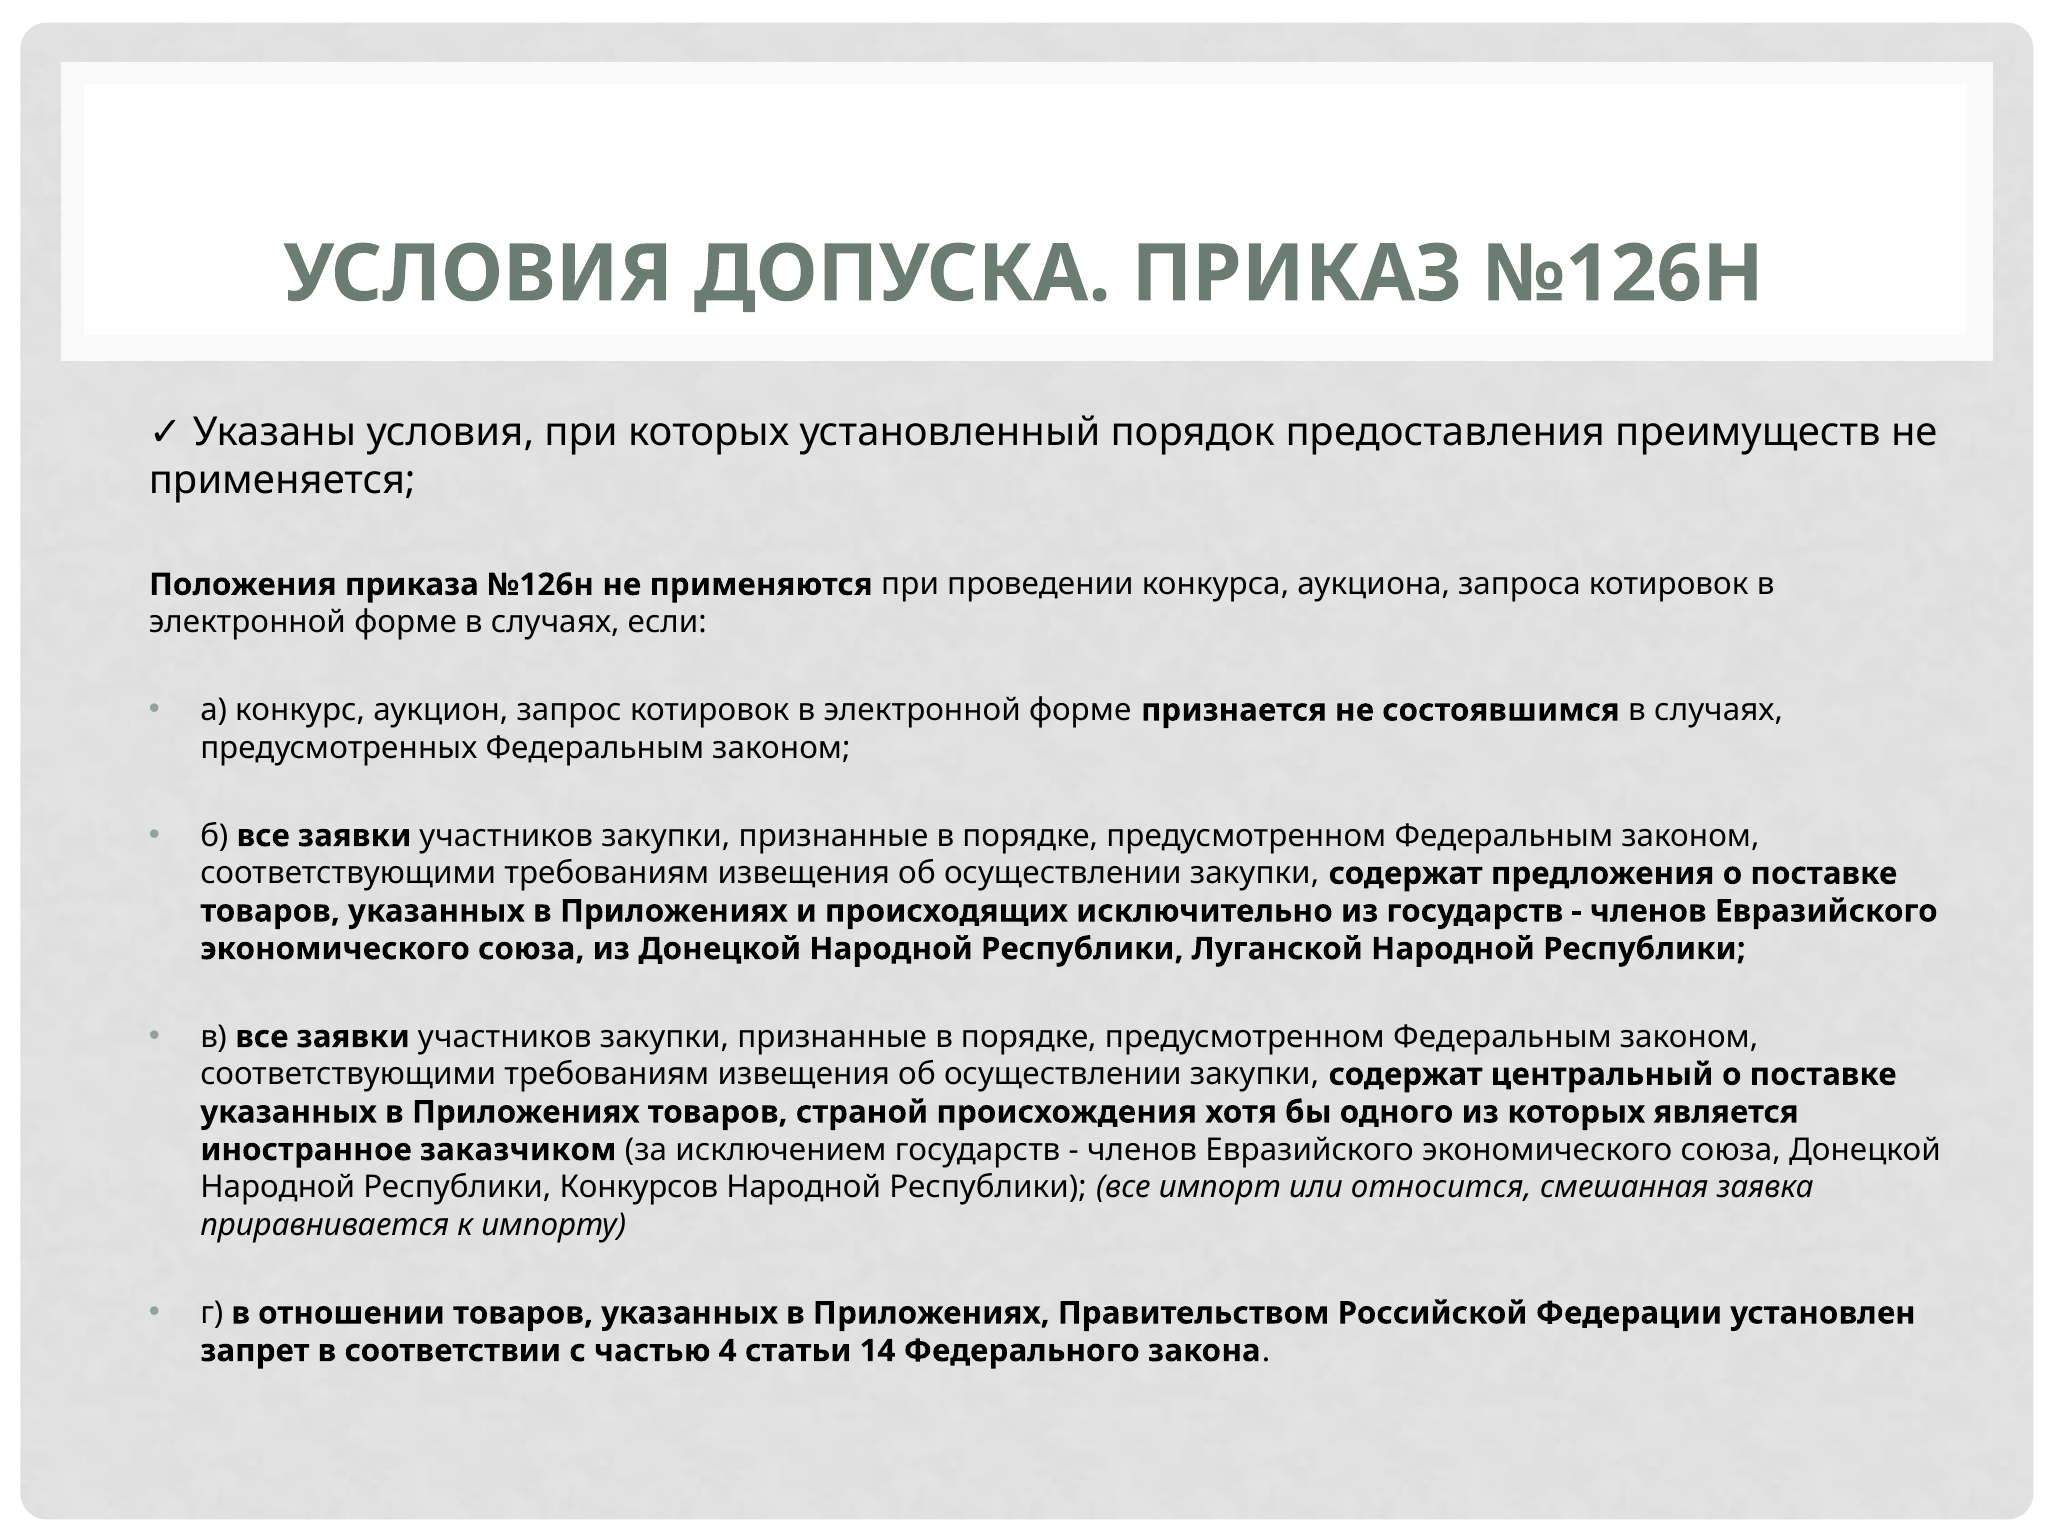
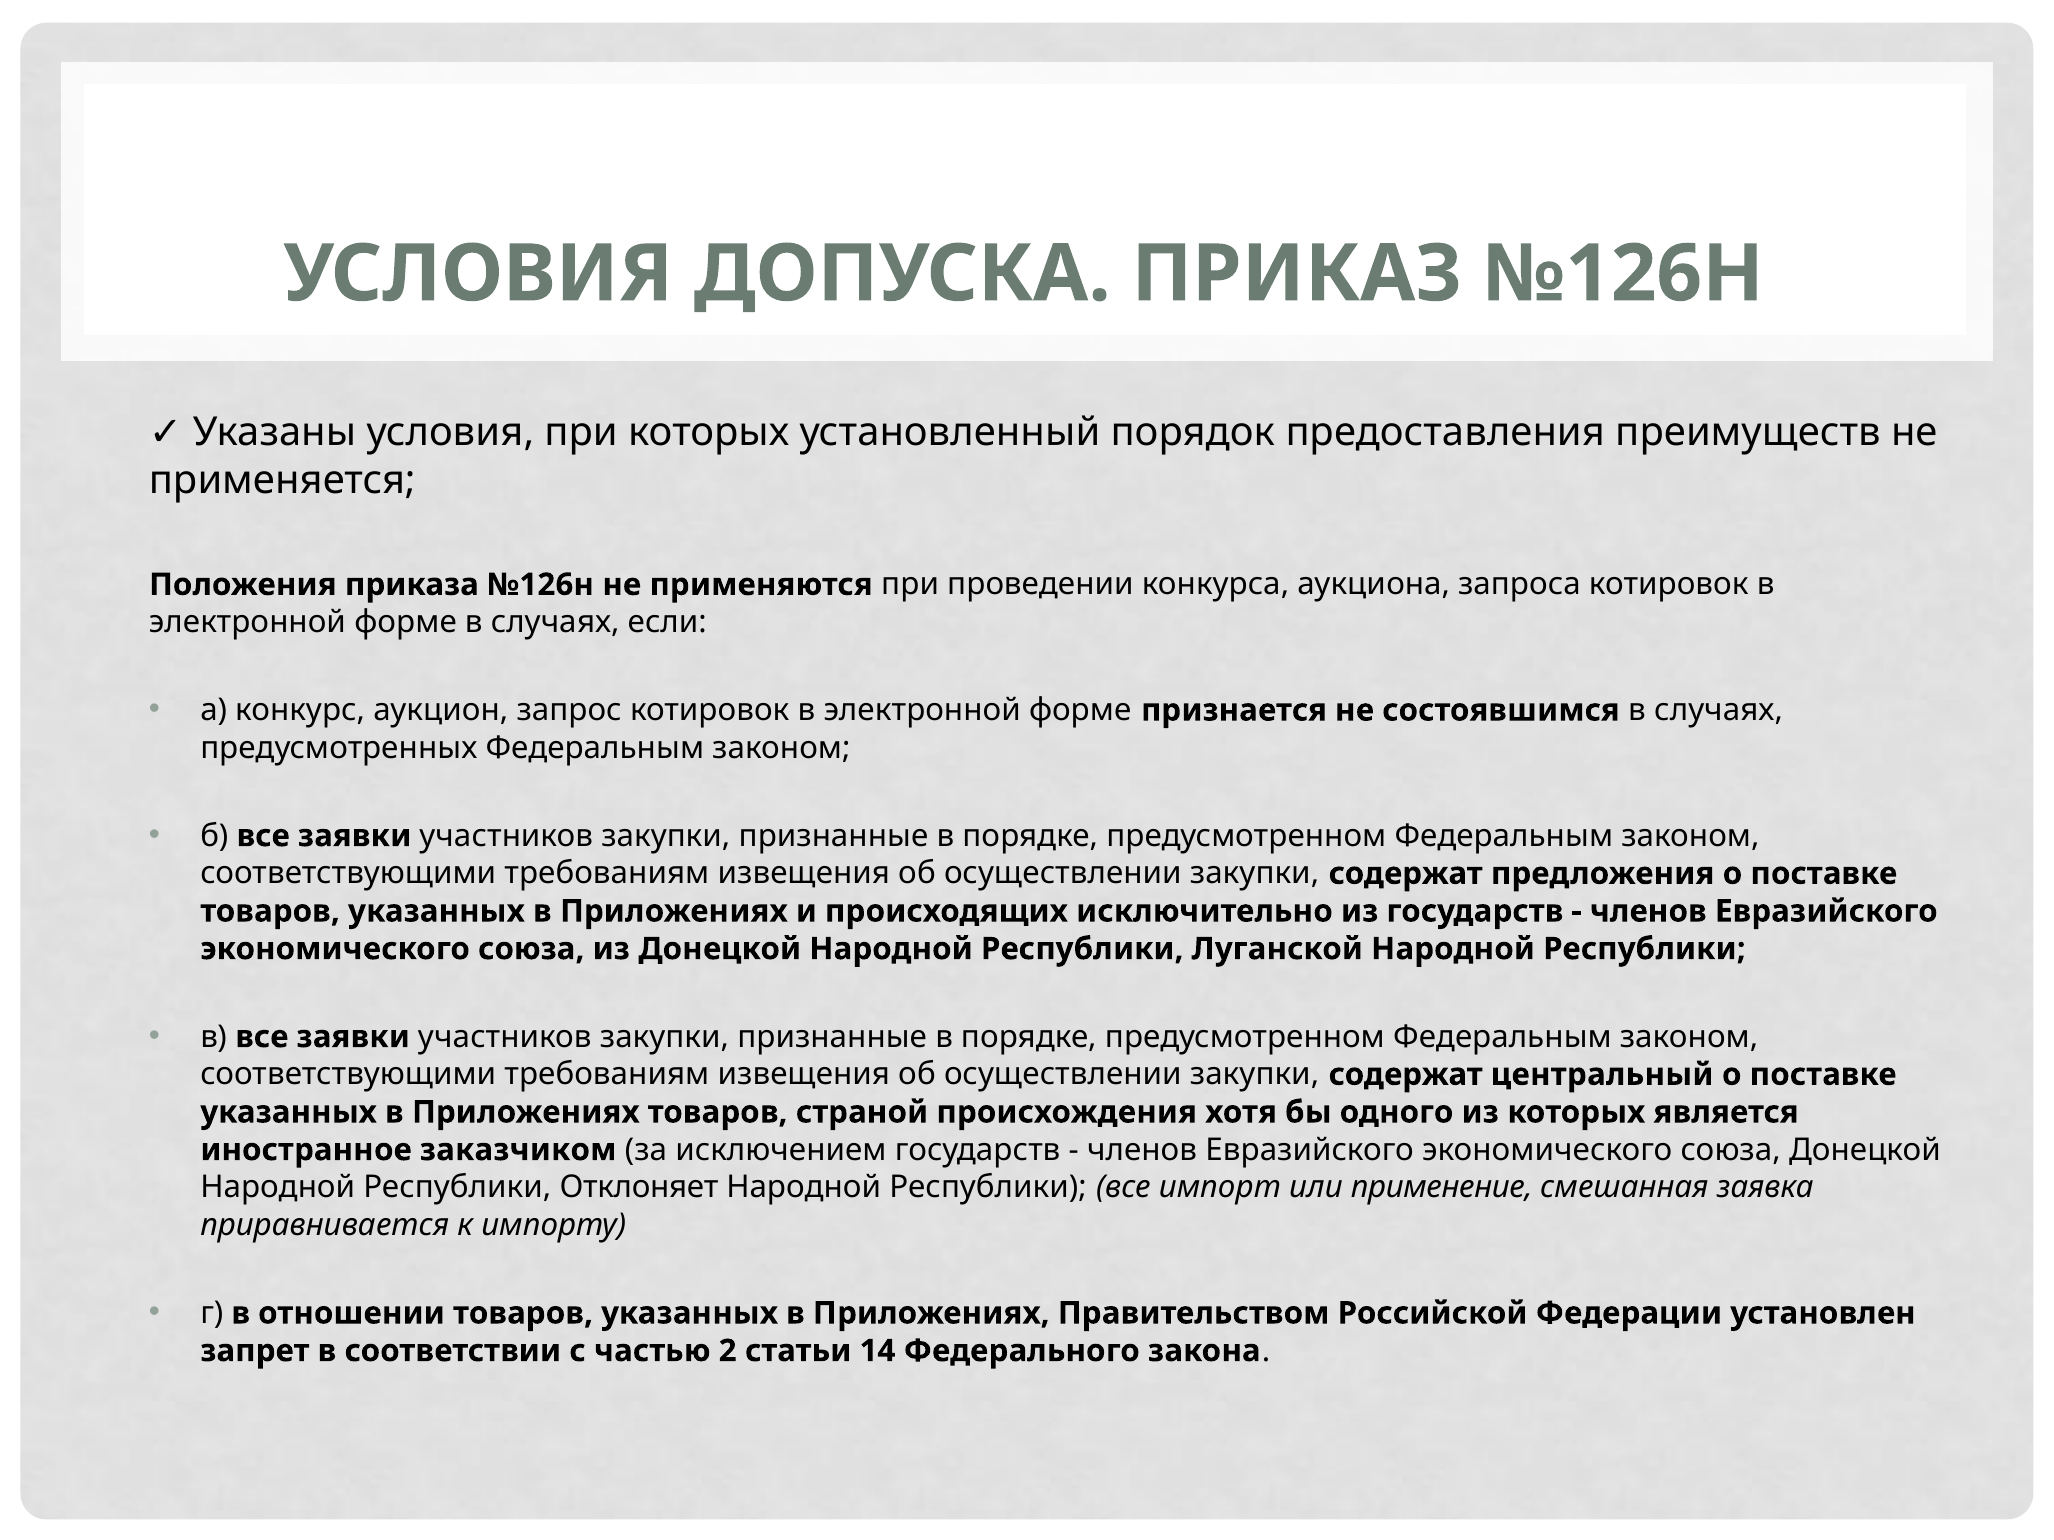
Конкурсов: Конкурсов -> Отклоняет
относится: относится -> применение
4: 4 -> 2
